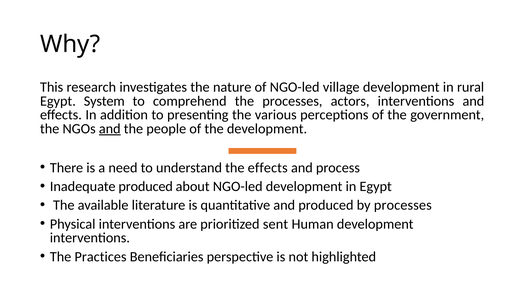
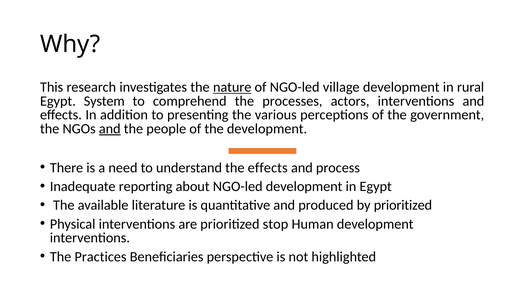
nature underline: none -> present
Inadequate produced: produced -> reporting
by processes: processes -> prioritized
sent: sent -> stop
